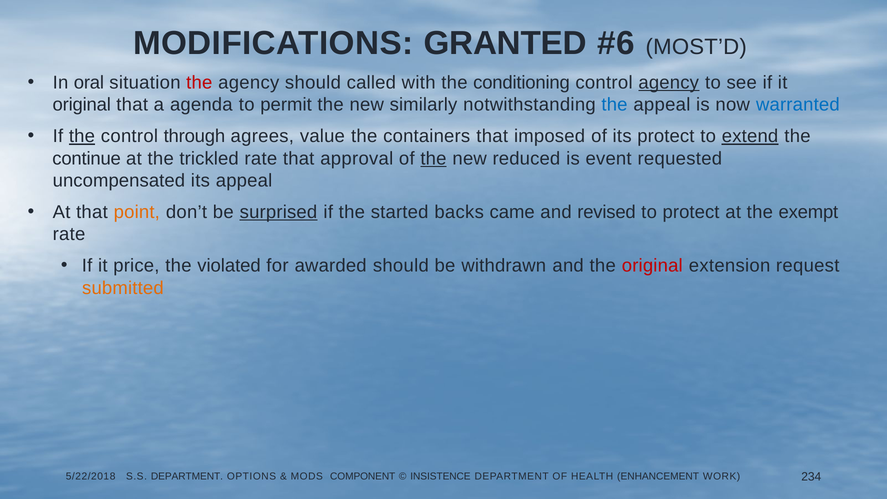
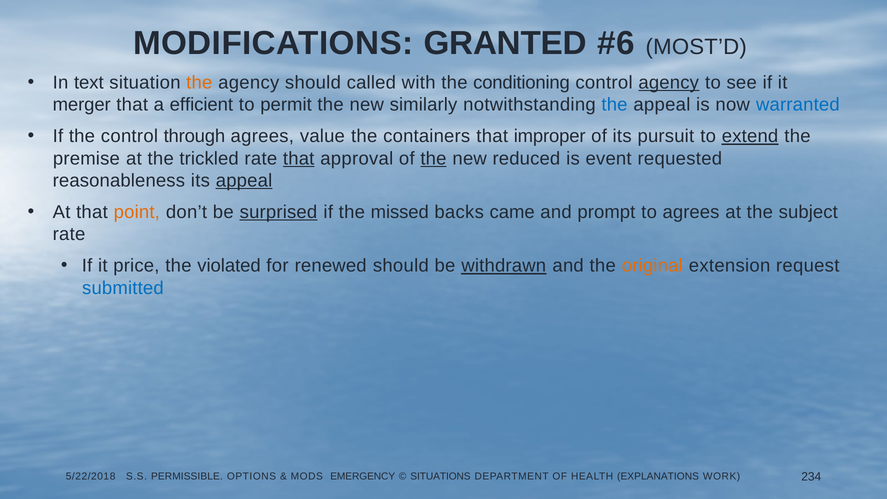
oral: oral -> text
the at (199, 83) colour: red -> orange
original at (82, 105): original -> merger
agenda: agenda -> efficient
the at (82, 136) underline: present -> none
imposed: imposed -> improper
its protect: protect -> pursuit
continue: continue -> premise
that at (299, 158) underline: none -> present
uncompensated: uncompensated -> reasonableness
appeal at (244, 181) underline: none -> present
started: started -> missed
revised: revised -> prompt
to protect: protect -> agrees
exempt: exempt -> subject
awarded: awarded -> renewed
withdrawn underline: none -> present
original at (652, 266) colour: red -> orange
submitted colour: orange -> blue
S.S DEPARTMENT: DEPARTMENT -> PERMISSIBLE
COMPONENT: COMPONENT -> EMERGENCY
INSISTENCE: INSISTENCE -> SITUATIONS
ENHANCEMENT: ENHANCEMENT -> EXPLANATIONS
